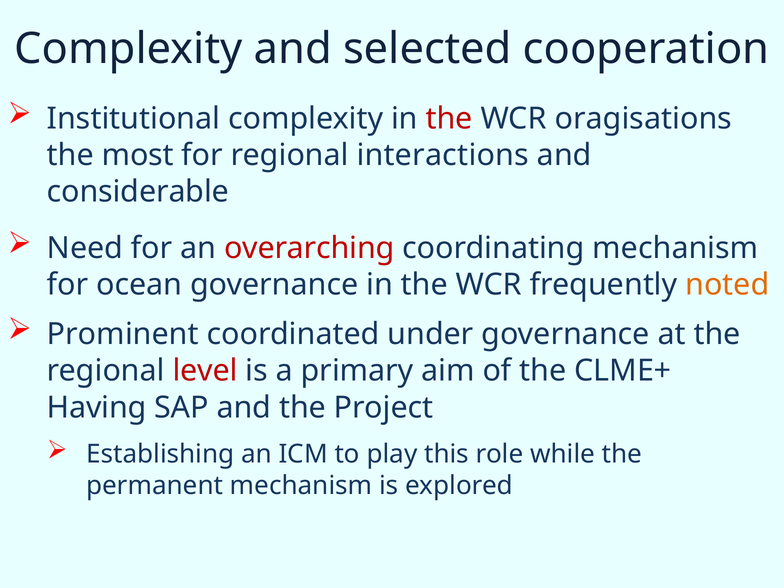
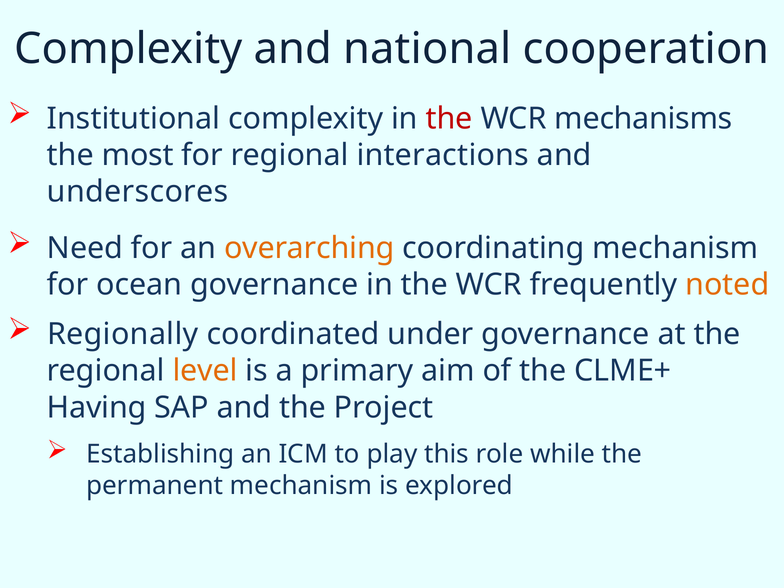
selected: selected -> national
oragisations: oragisations -> mechanisms
considerable: considerable -> underscores
overarching colour: red -> orange
Prominent: Prominent -> Regionally
level colour: red -> orange
